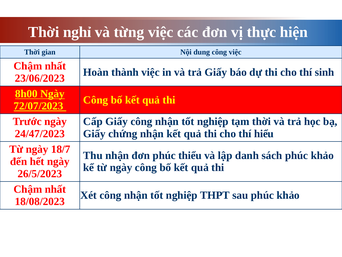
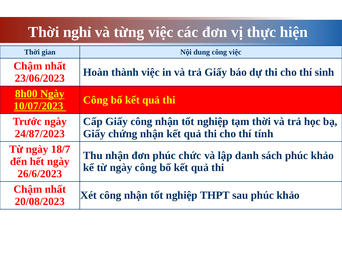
72/07/2023: 72/07/2023 -> 10/07/2023
24/47/2023: 24/47/2023 -> 24/87/2023
hiểu: hiểu -> tính
thiểu: thiểu -> chức
26/5/2023: 26/5/2023 -> 26/6/2023
18/08/2023: 18/08/2023 -> 20/08/2023
